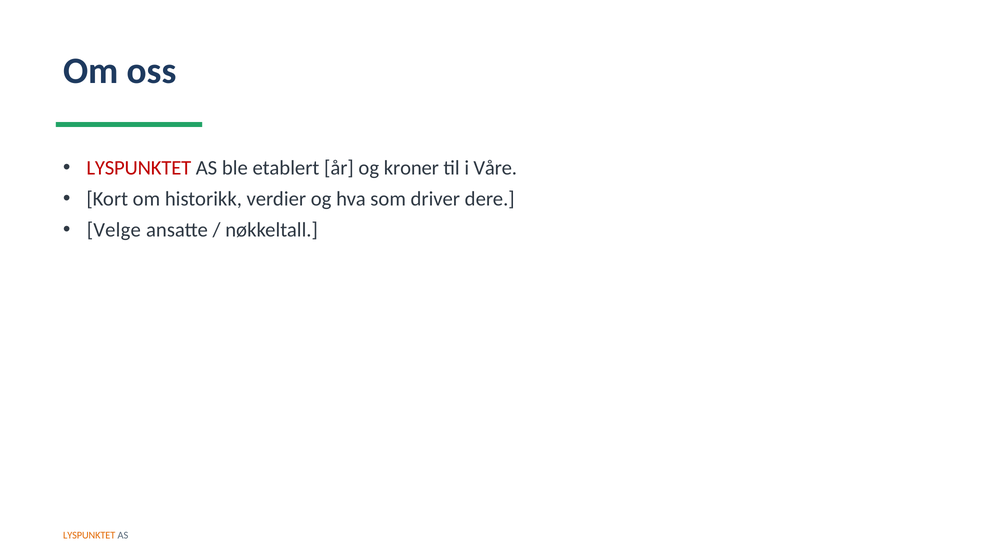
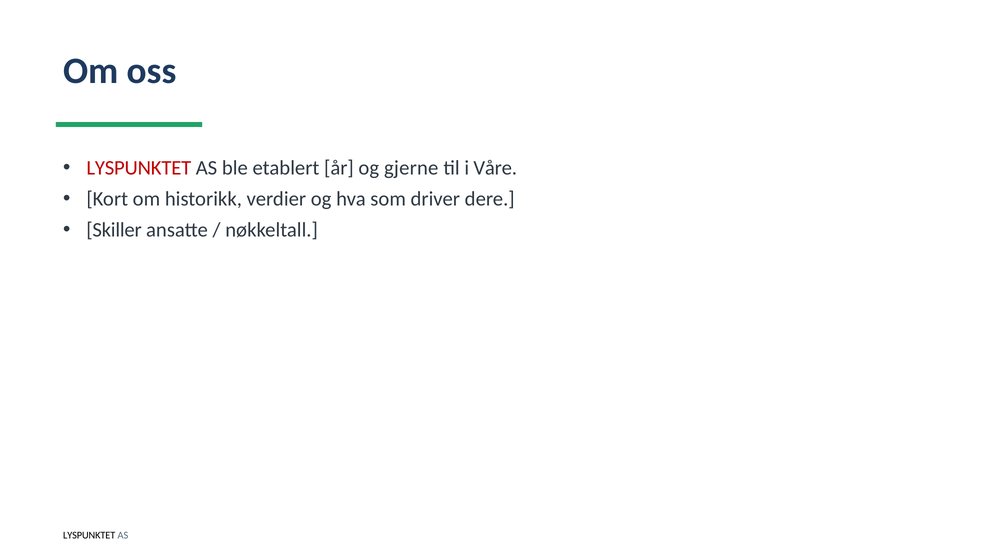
kroner: kroner -> gjerne
Velge: Velge -> Skiller
LYSPUNKTET at (89, 535) colour: orange -> black
